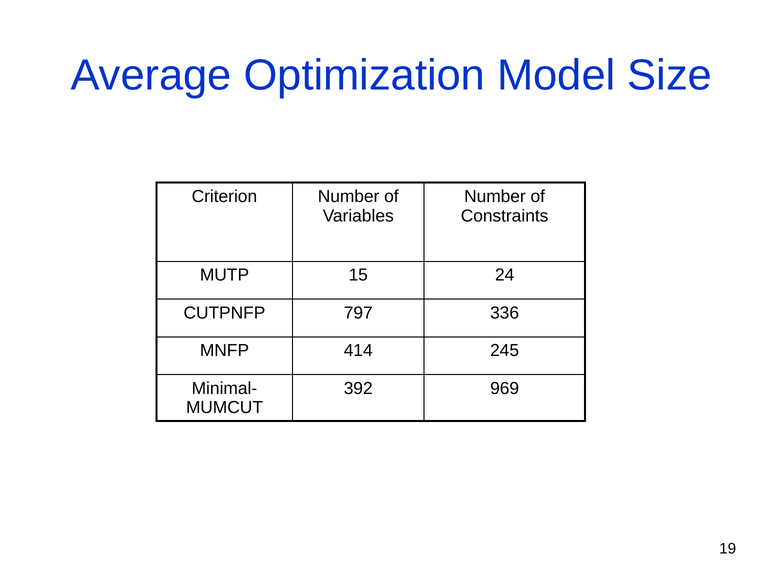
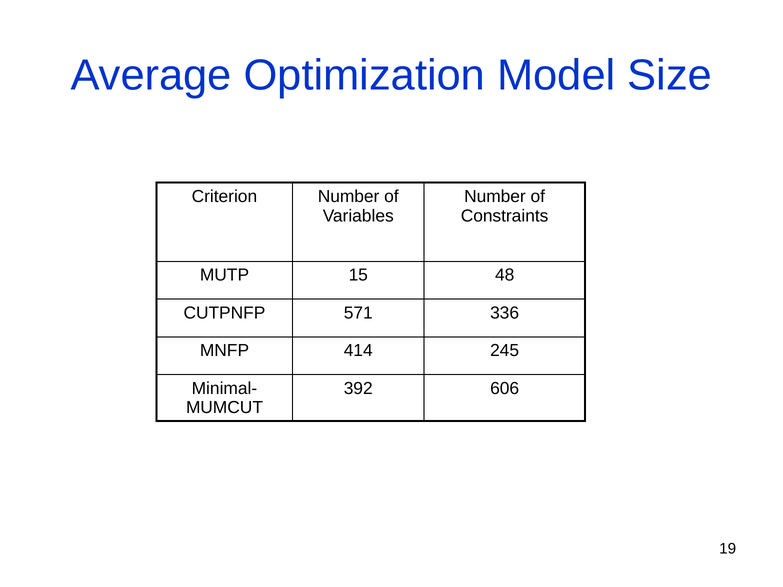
24: 24 -> 48
797: 797 -> 571
969: 969 -> 606
